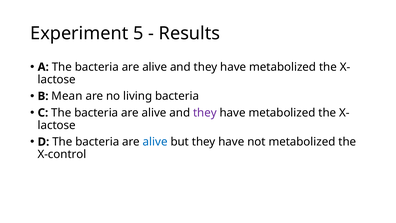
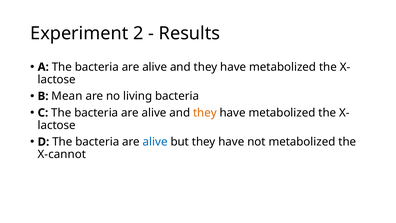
5: 5 -> 2
they at (205, 113) colour: purple -> orange
X-control: X-control -> X-cannot
